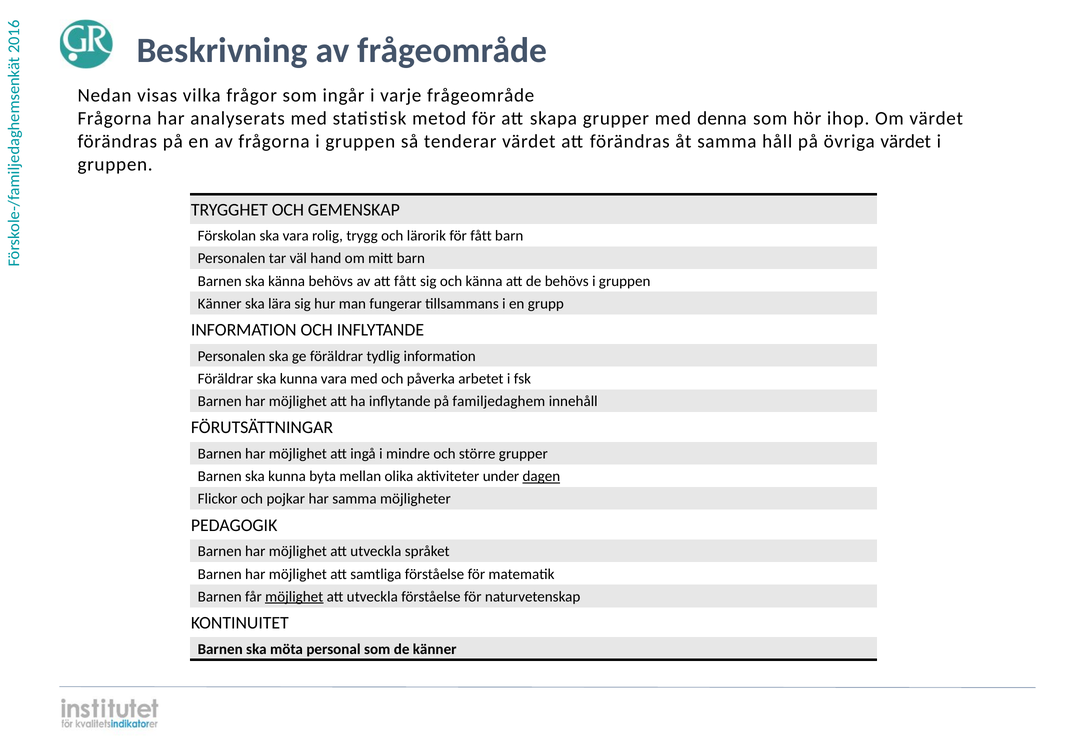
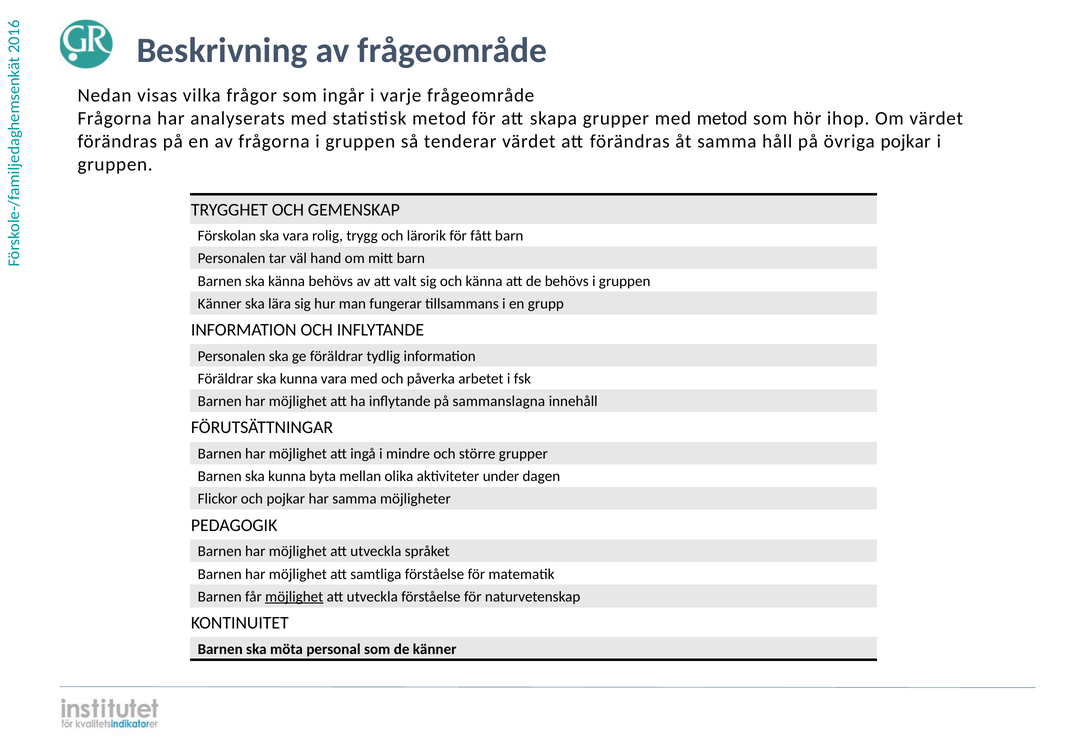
med denna: denna -> metod
övriga värdet: värdet -> pojkar
att fått: fått -> valt
familjedaghem: familjedaghem -> sammanslagna
dagen underline: present -> none
